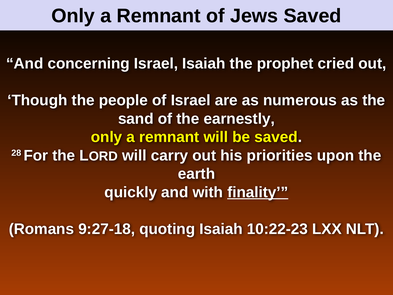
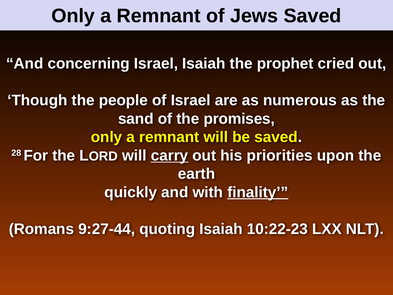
earnestly: earnestly -> promises
carry underline: none -> present
9:27-18: 9:27-18 -> 9:27-44
